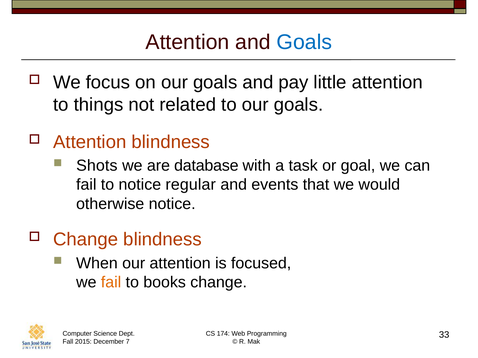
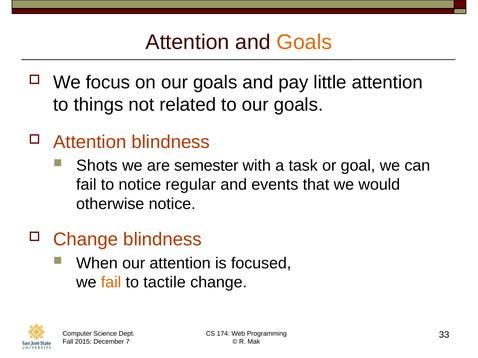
Goals at (304, 42) colour: blue -> orange
database: database -> semester
books: books -> tactile
